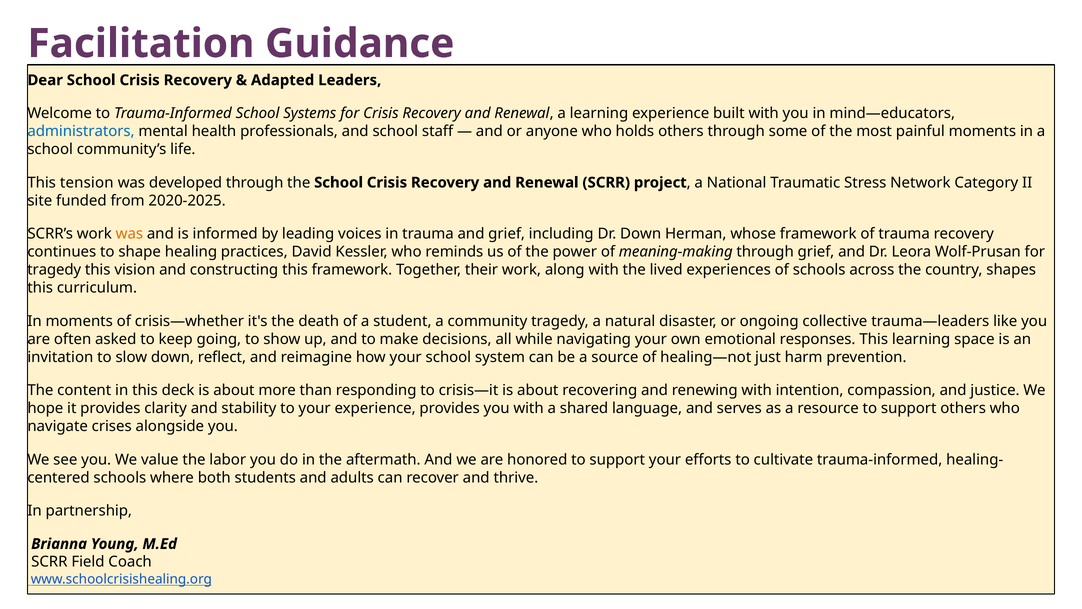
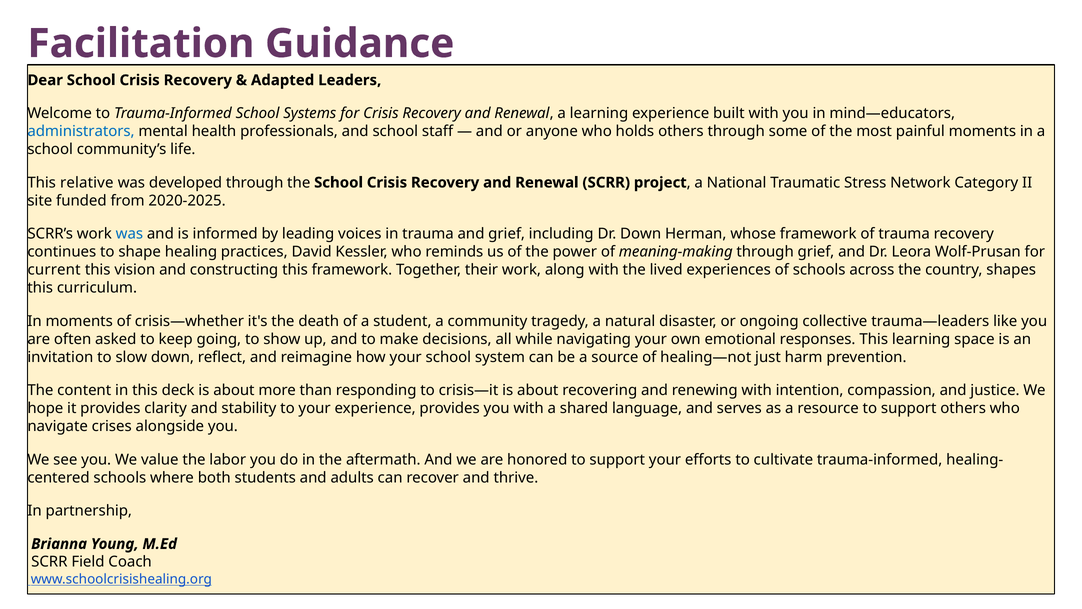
tension: tension -> relative
was at (129, 234) colour: orange -> blue
tragedy at (54, 270): tragedy -> current
